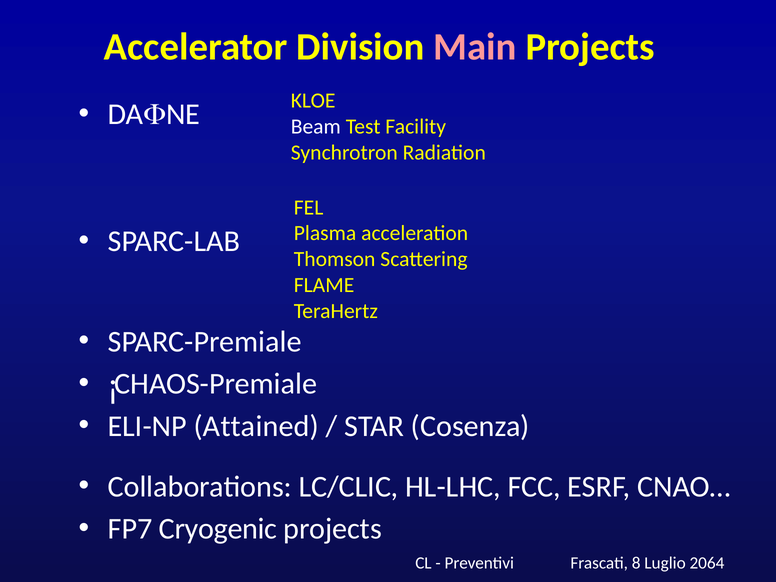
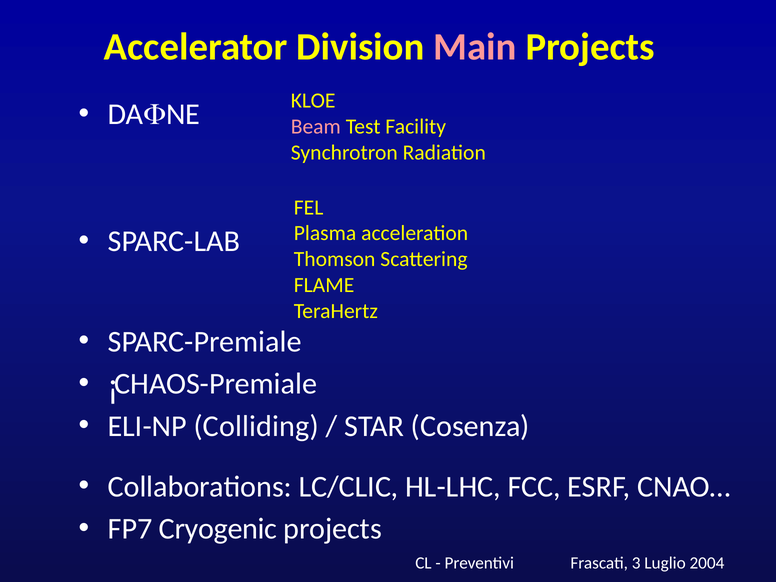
Beam colour: white -> pink
Attained: Attained -> Colliding
8: 8 -> 3
2064: 2064 -> 2004
